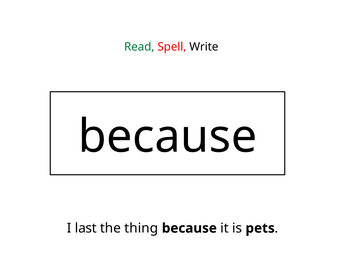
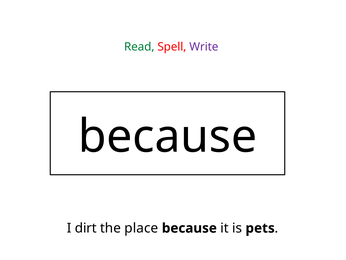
Write colour: black -> purple
last: last -> dirt
thing: thing -> place
